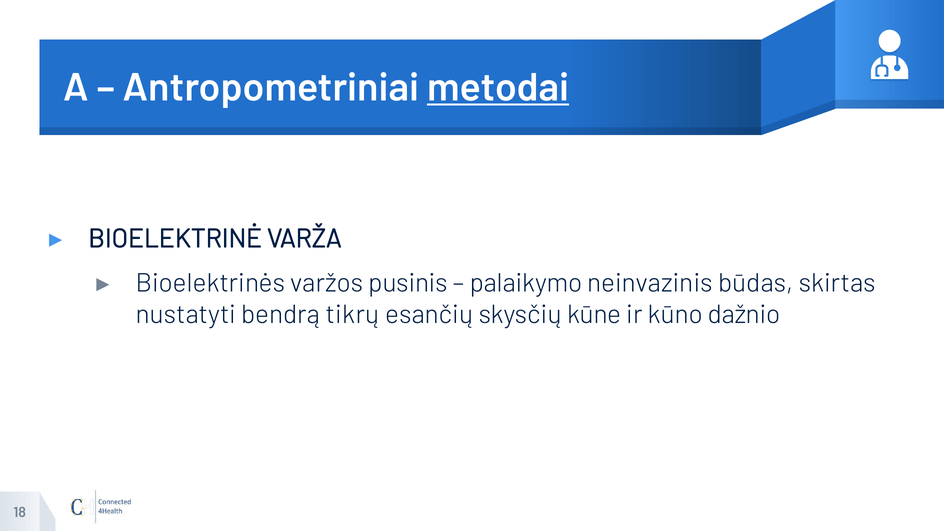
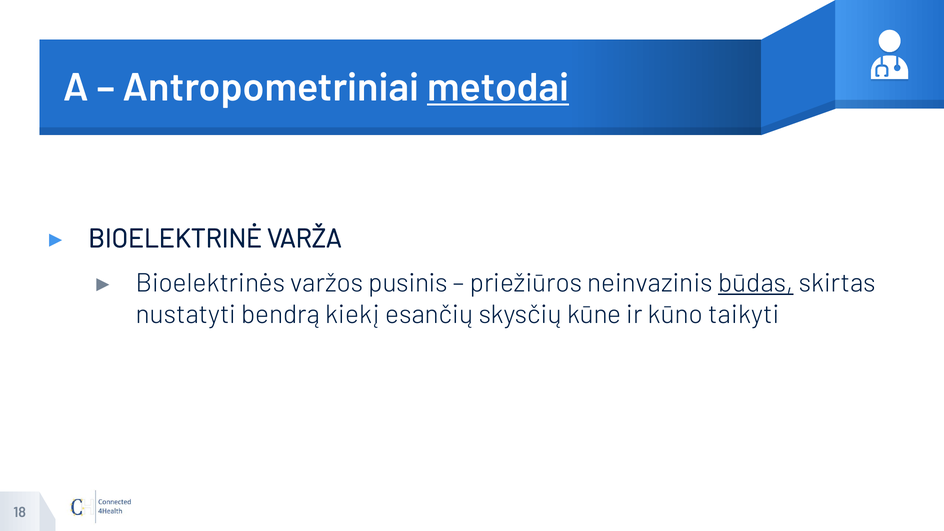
palaikymo: palaikymo -> priežiūros
būdas underline: none -> present
tikrų: tikrų -> kiekį
dažnio: dažnio -> taikyti
